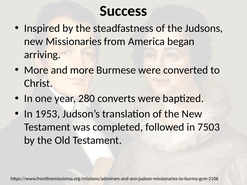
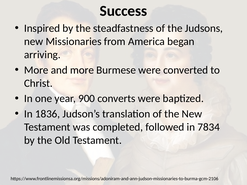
280: 280 -> 900
1953: 1953 -> 1836
7503: 7503 -> 7834
